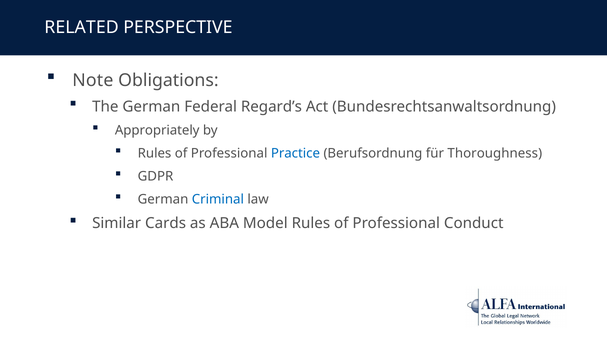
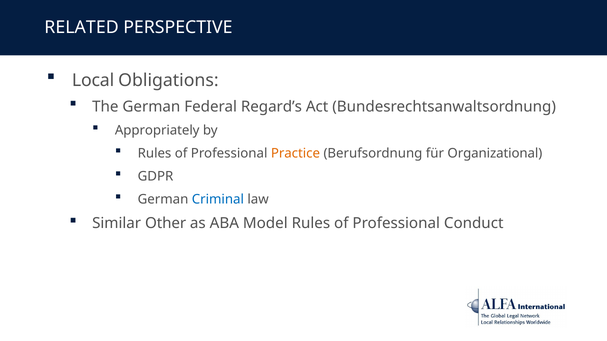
Note: Note -> Local
Practice colour: blue -> orange
Thoroughness: Thoroughness -> Organizational
Cards: Cards -> Other
